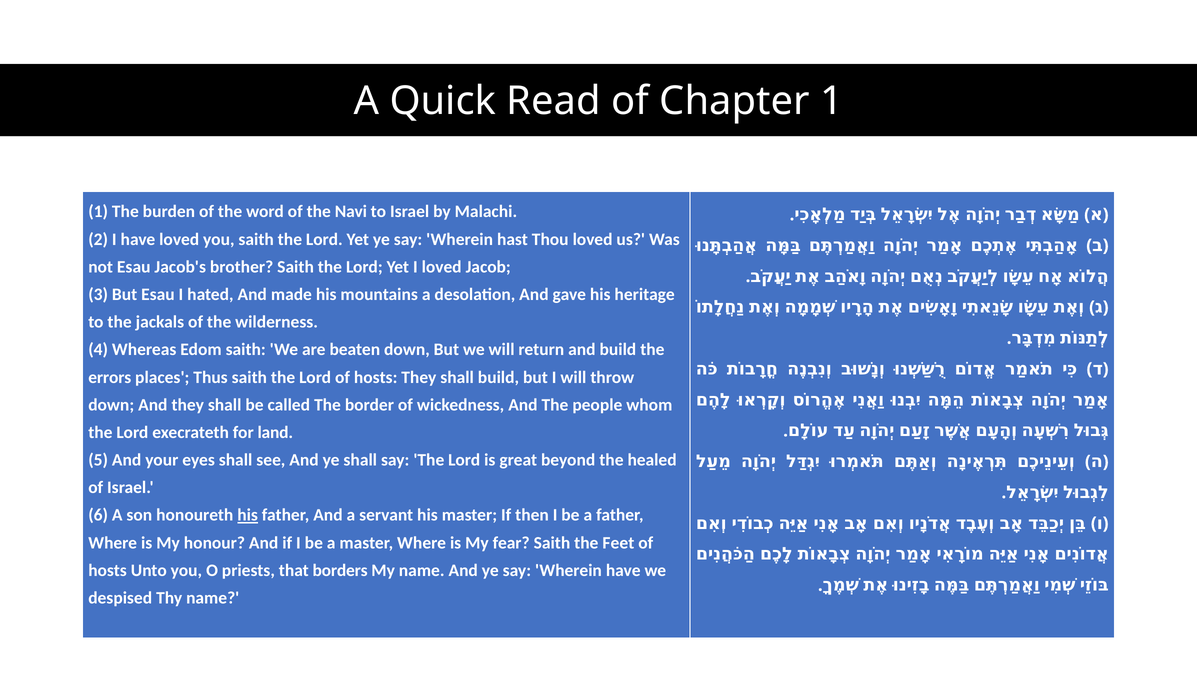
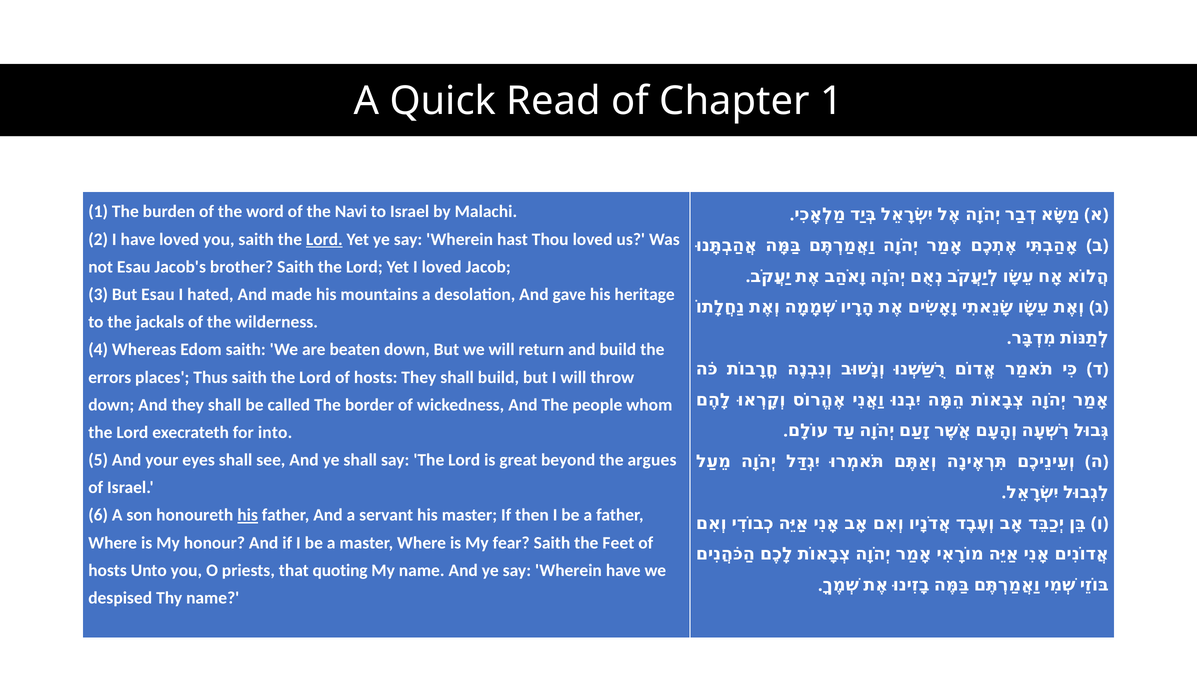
Lord at (324, 239) underline: none -> present
land: land -> into
healed: healed -> argues
borders: borders -> quoting
